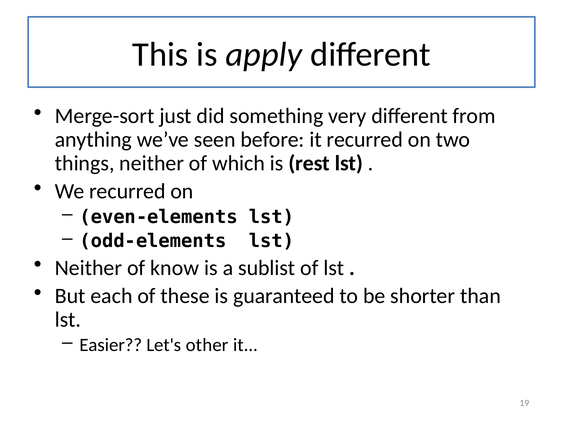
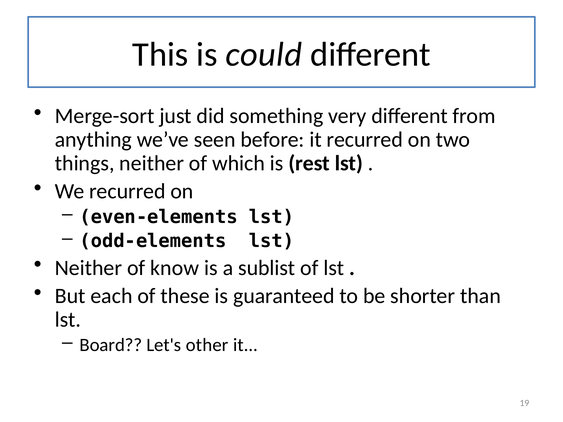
apply: apply -> could
Easier: Easier -> Board
